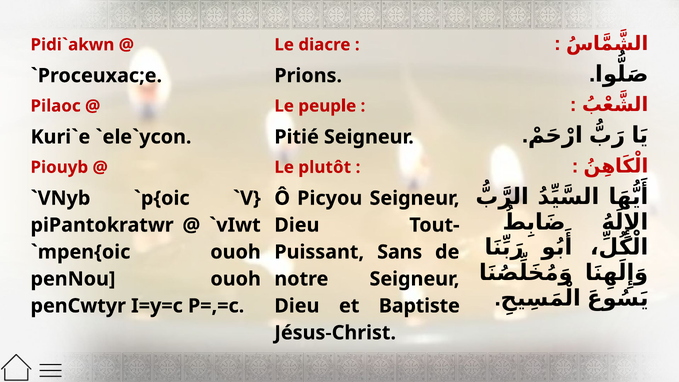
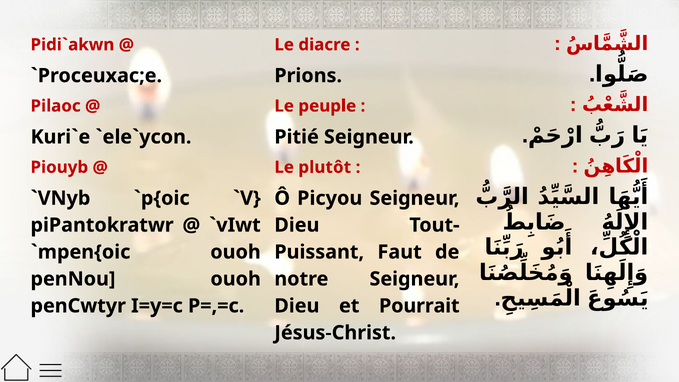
Sans: Sans -> Faut
Baptiste: Baptiste -> Pourrait
